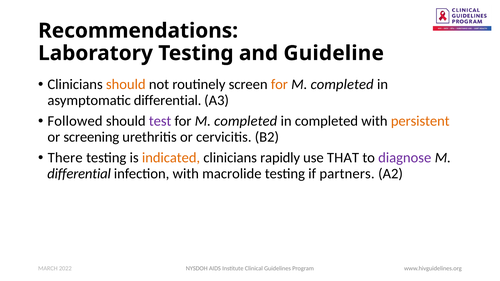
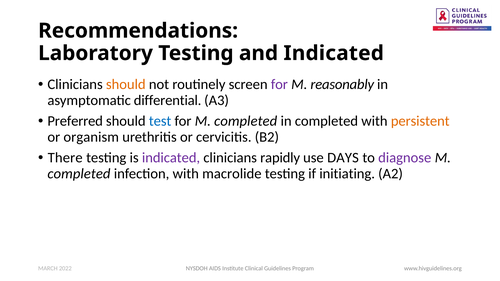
and Guideline: Guideline -> Indicated
for at (279, 85) colour: orange -> purple
completed at (342, 85): completed -> reasonably
Followed: Followed -> Preferred
test colour: purple -> blue
screening: screening -> organism
indicated at (171, 158) colour: orange -> purple
THAT: THAT -> DAYS
differential at (79, 174): differential -> completed
partners: partners -> initiating
